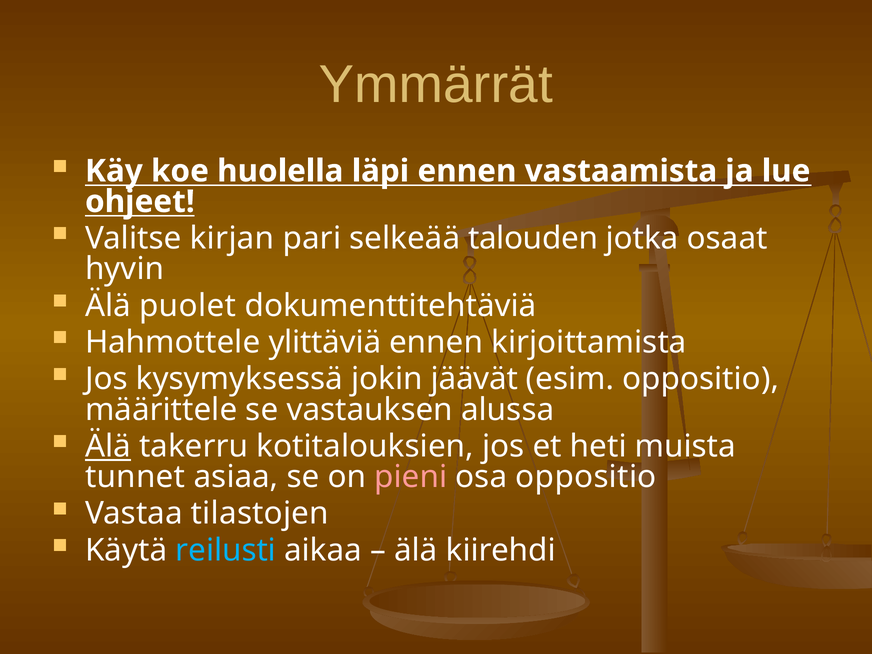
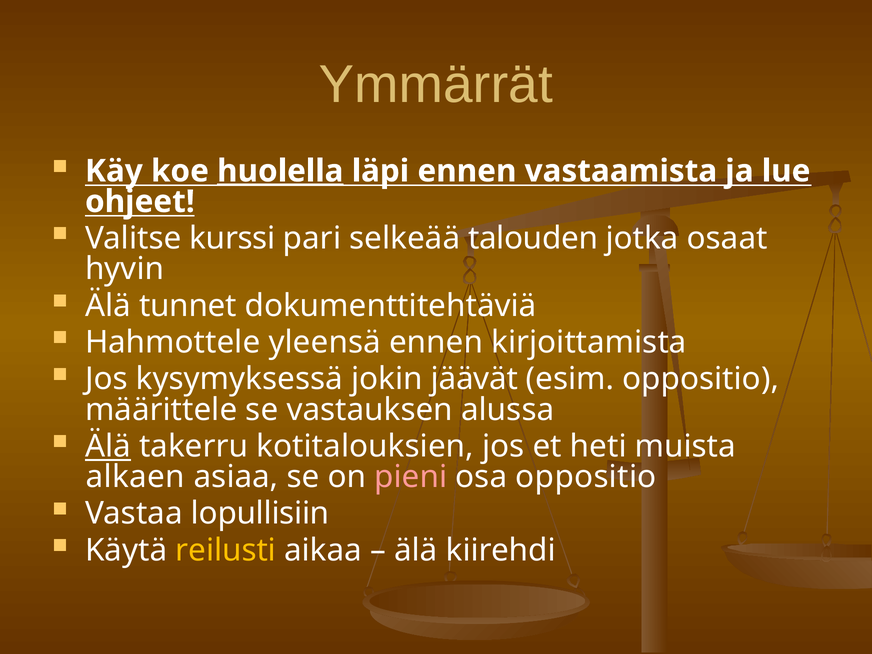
huolella underline: none -> present
kirjan: kirjan -> kurssi
puolet: puolet -> tunnet
ylittäviä: ylittäviä -> yleensä
tunnet: tunnet -> alkaen
tilastojen: tilastojen -> lopullisiin
reilusti colour: light blue -> yellow
